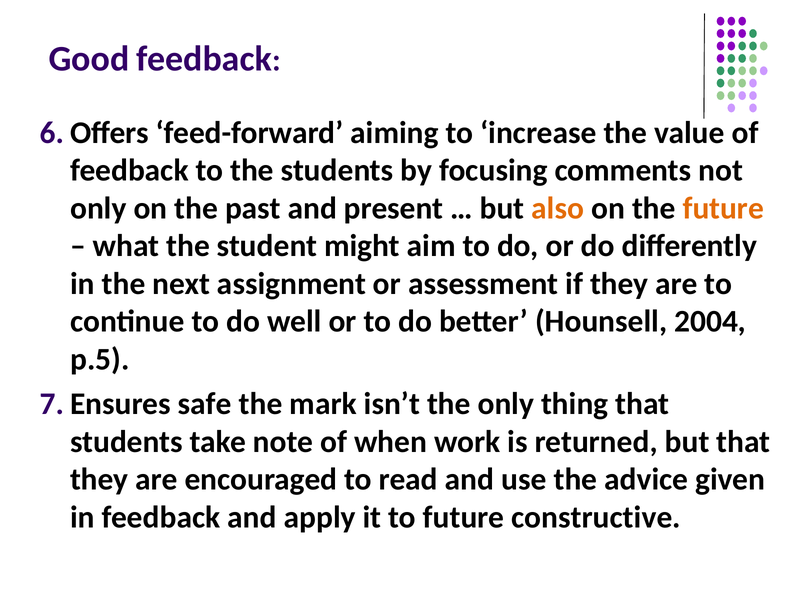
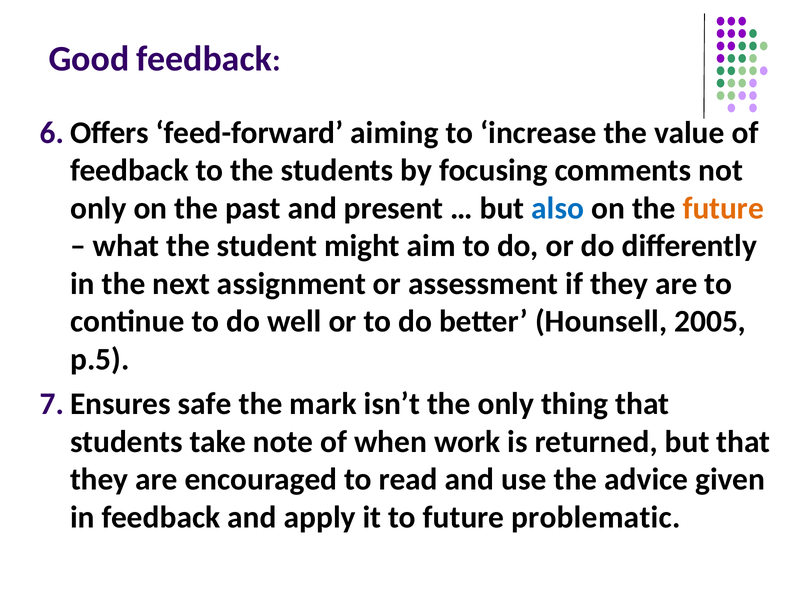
also colour: orange -> blue
2004: 2004 -> 2005
constructive: constructive -> problematic
